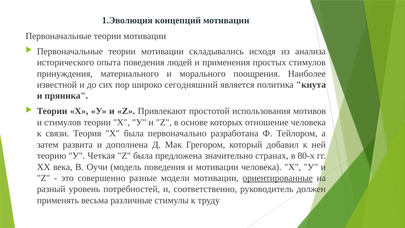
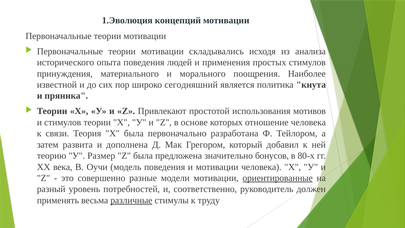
Четкая: Четкая -> Размер
странах: странах -> бонусов
различные underline: none -> present
